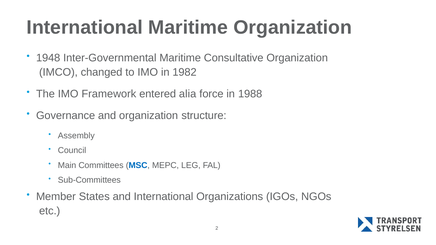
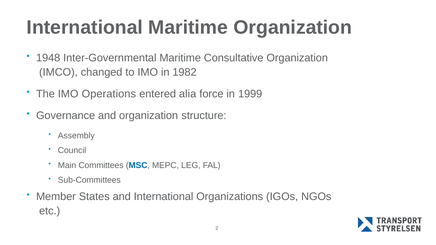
Framework: Framework -> Operations
1988: 1988 -> 1999
